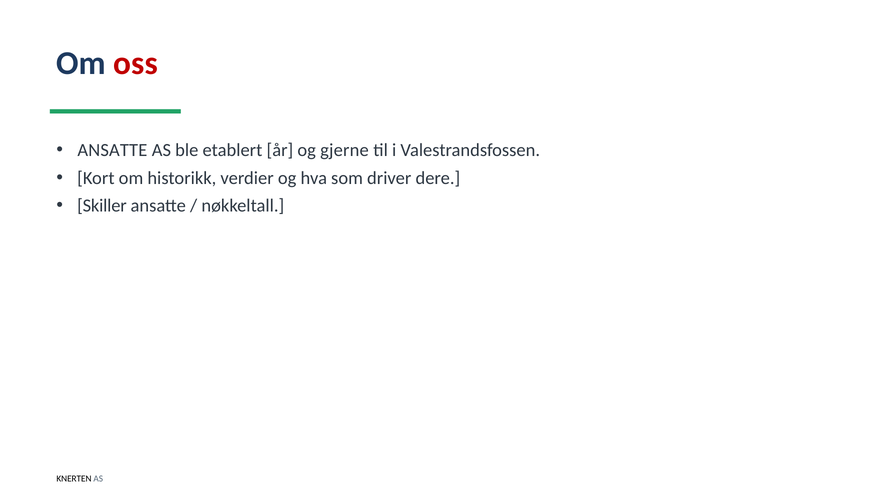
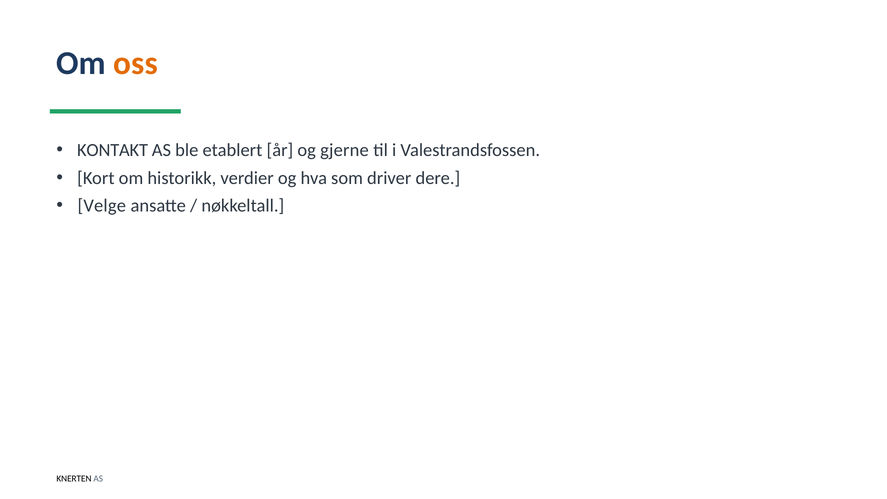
oss colour: red -> orange
ANSATTE at (112, 150): ANSATTE -> KONTAKT
Skiller: Skiller -> Velge
